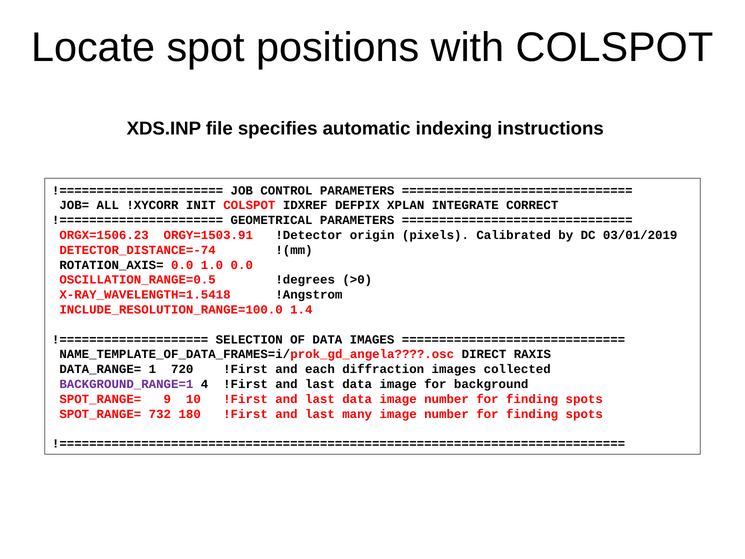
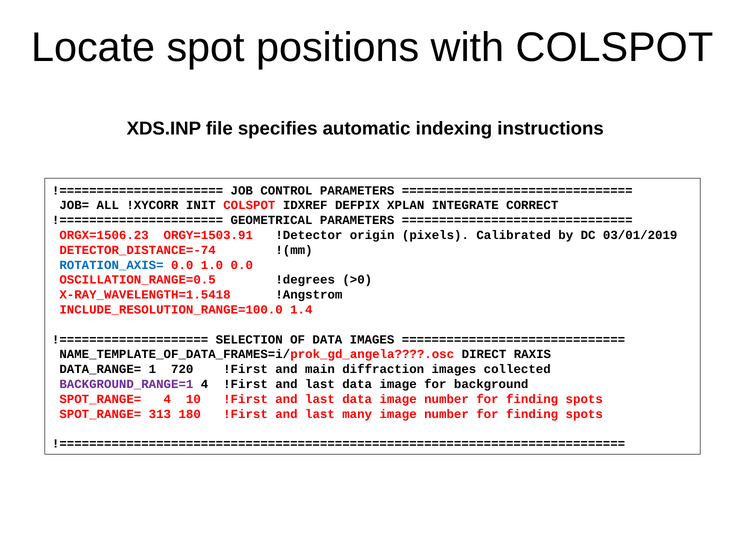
ROTATION_AXIS= colour: black -> blue
each: each -> main
SPOT_RANGE= 9: 9 -> 4
732: 732 -> 313
